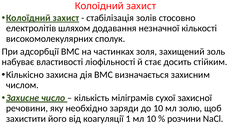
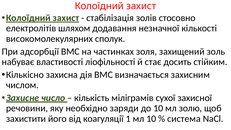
розчини: розчини -> система
